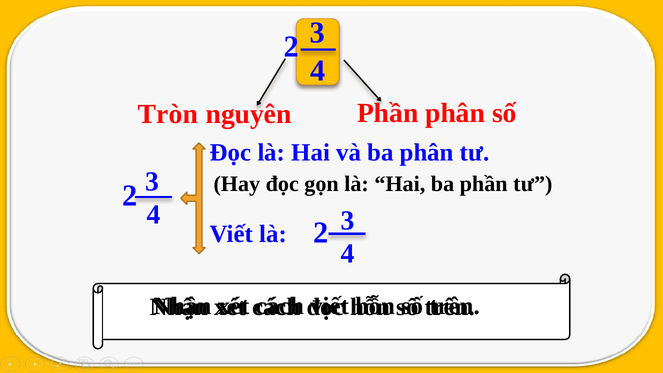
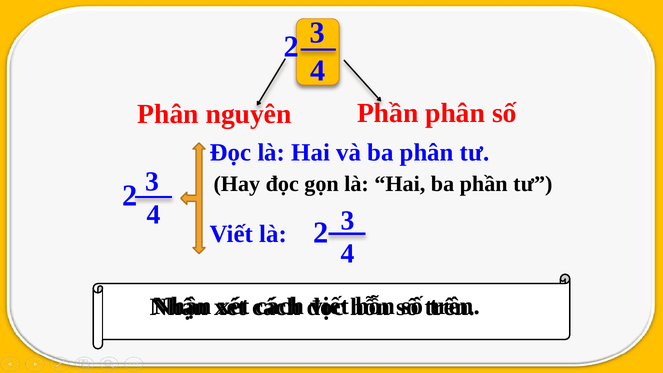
Tròn at (168, 114): Tròn -> Phân
